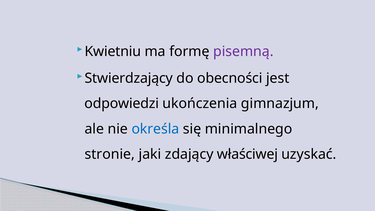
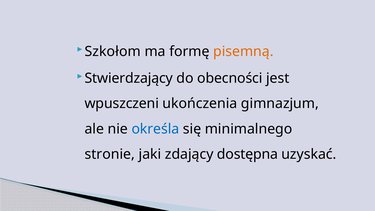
Kwietniu: Kwietniu -> Szkołom
pisemną colour: purple -> orange
odpowiedzi: odpowiedzi -> wpuszczeni
właściwej: właściwej -> dostępna
